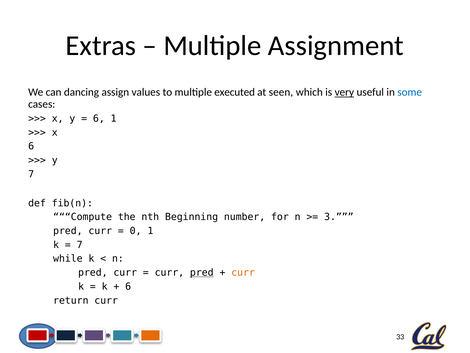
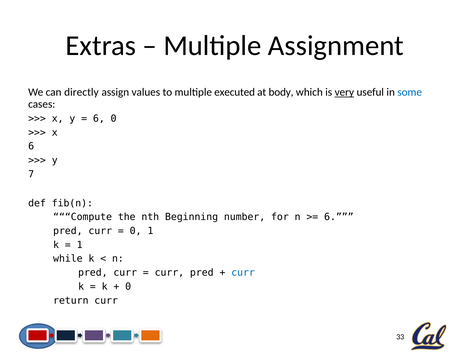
dancing: dancing -> directly
seen: seen -> body
6 1: 1 -> 0
3 at (339, 217): 3 -> 6
7 at (80, 245): 7 -> 1
pred at (202, 272) underline: present -> none
curr at (243, 272) colour: orange -> blue
6 at (128, 286): 6 -> 0
